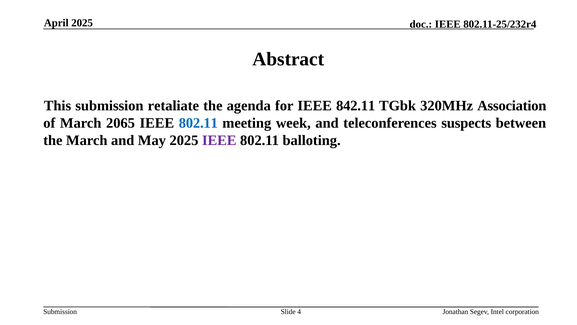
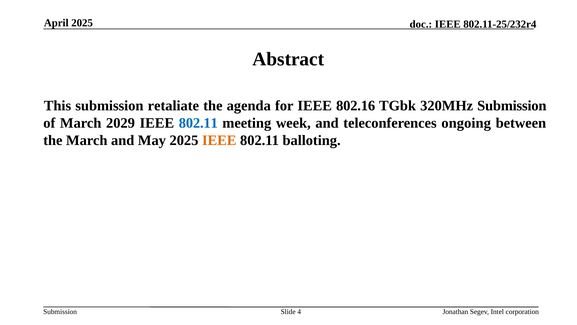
842.11: 842.11 -> 802.16
320MHz Association: Association -> Submission
2065: 2065 -> 2029
suspects: suspects -> ongoing
IEEE at (219, 140) colour: purple -> orange
